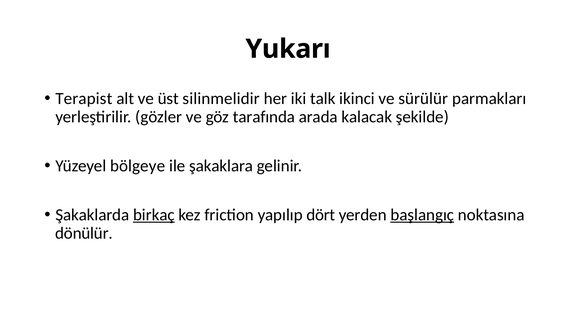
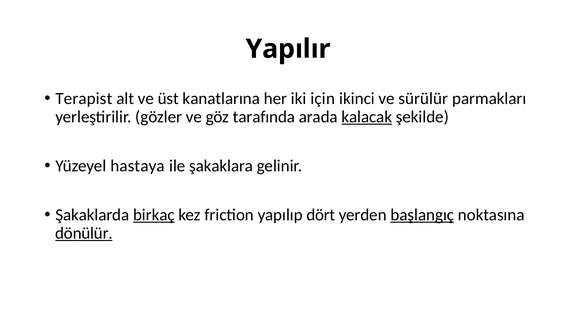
Yukarı: Yukarı -> Yapılır
silinmelidir: silinmelidir -> kanatlarına
talk: talk -> için
kalacak underline: none -> present
bölgeye: bölgeye -> hastaya
dönülür underline: none -> present
